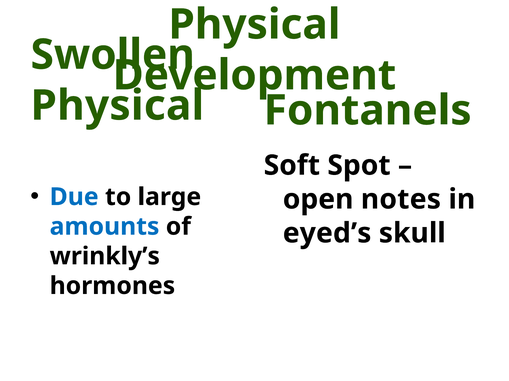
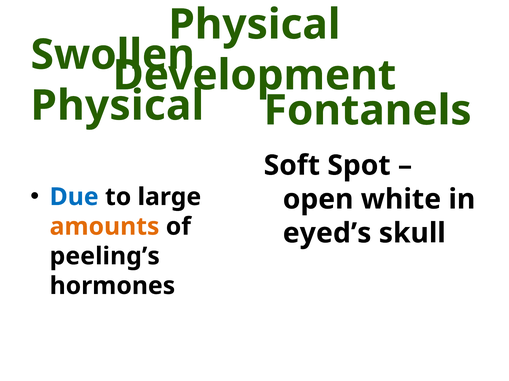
notes: notes -> white
amounts colour: blue -> orange
wrinkly’s: wrinkly’s -> peeling’s
